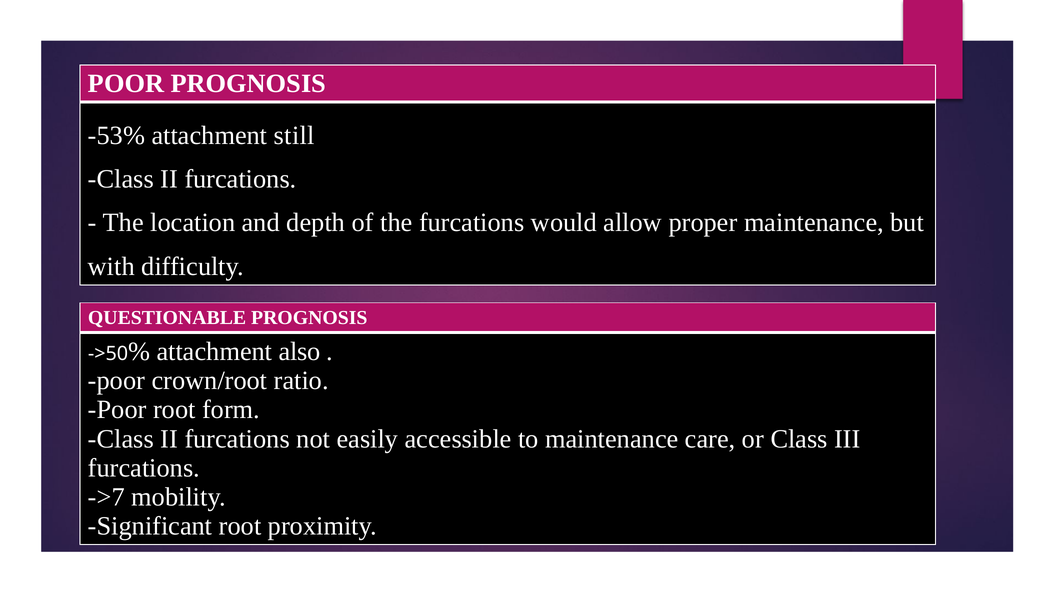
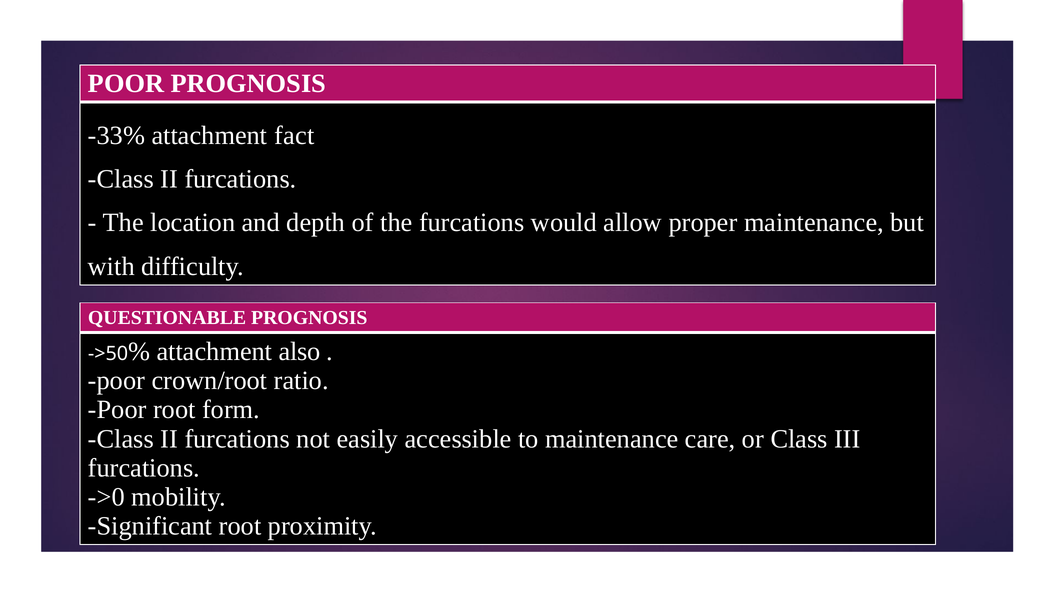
-53%: -53% -> -33%
still: still -> fact
->7: ->7 -> ->0
